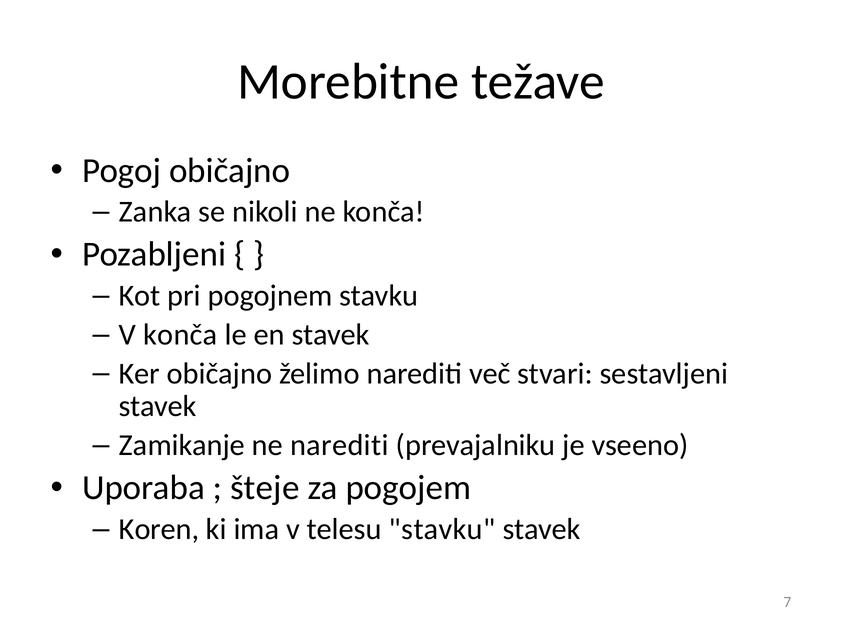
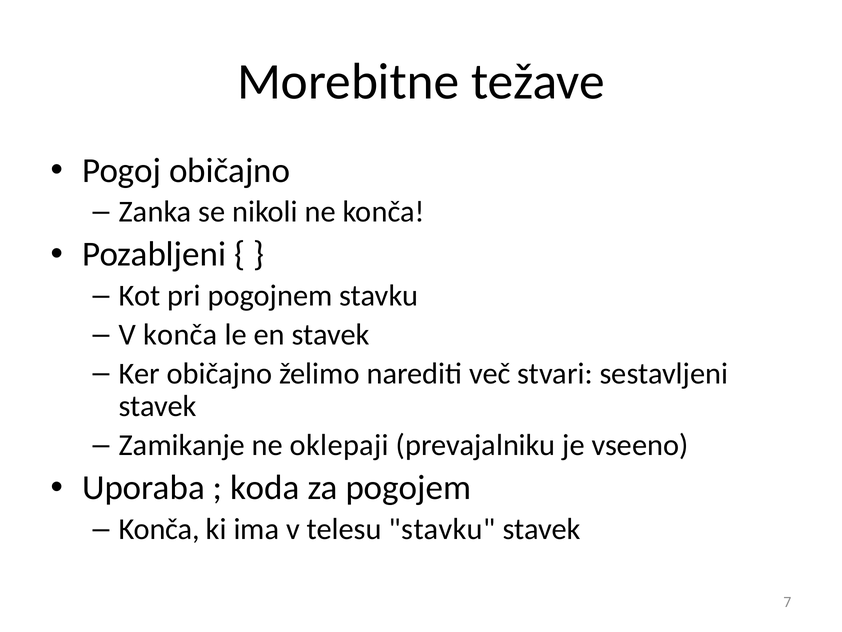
ne narediti: narediti -> oklepaji
šteje: šteje -> koda
Koren at (159, 529): Koren -> Konča
